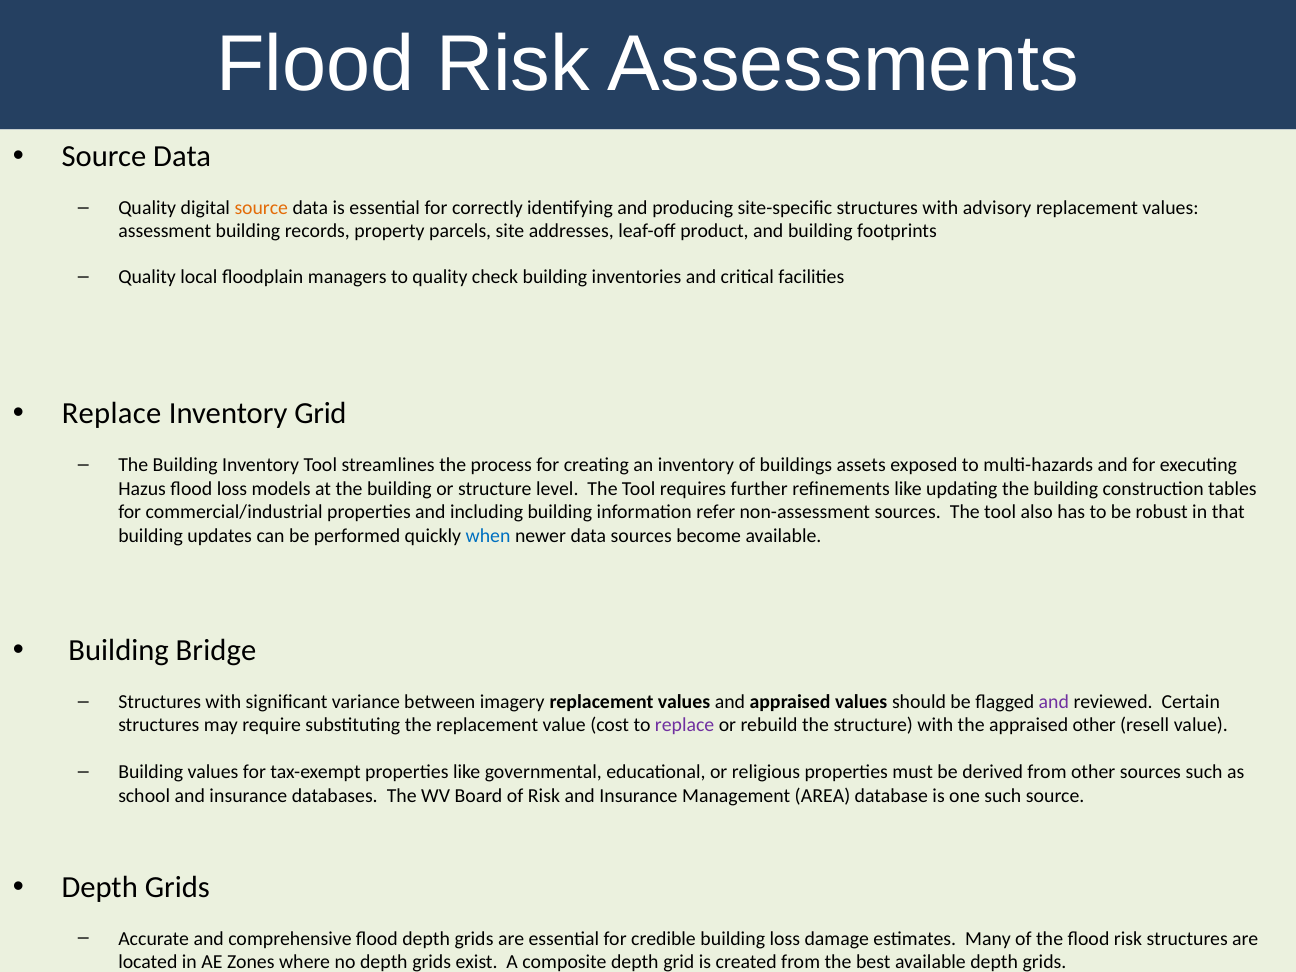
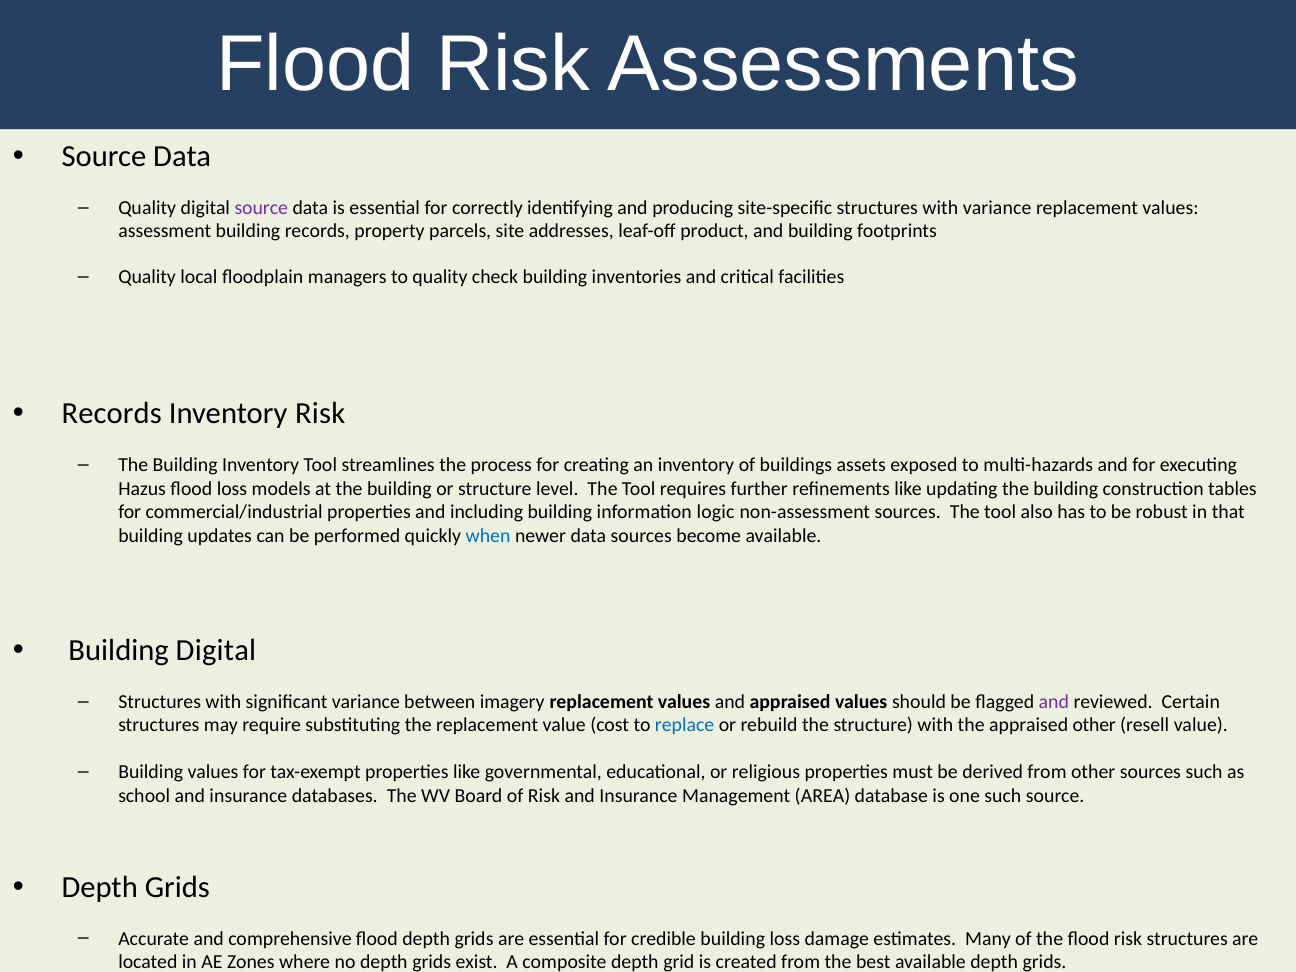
source at (261, 208) colour: orange -> purple
with advisory: advisory -> variance
Replace at (112, 414): Replace -> Records
Inventory Grid: Grid -> Risk
refer: refer -> logic
Building Bridge: Bridge -> Digital
replace at (685, 725) colour: purple -> blue
